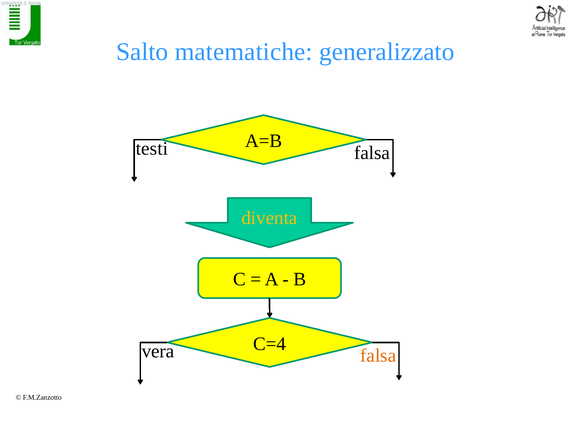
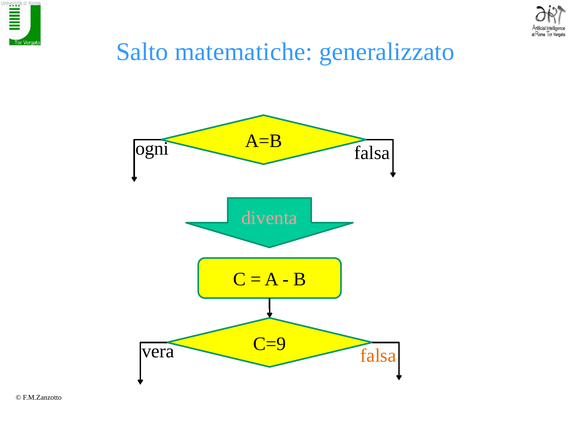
testi: testi -> ogni
diventa colour: yellow -> pink
C=4: C=4 -> C=9
